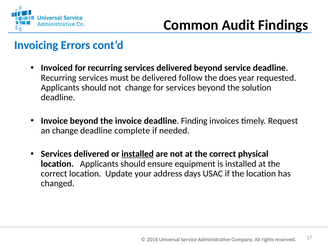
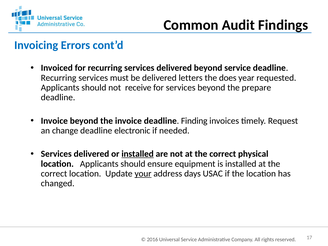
follow: follow -> letters
not change: change -> receive
solution: solution -> prepare
complete: complete -> electronic
your underline: none -> present
